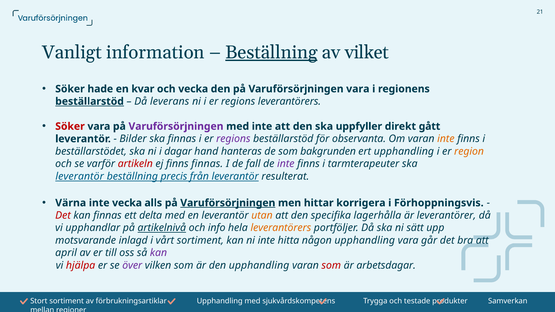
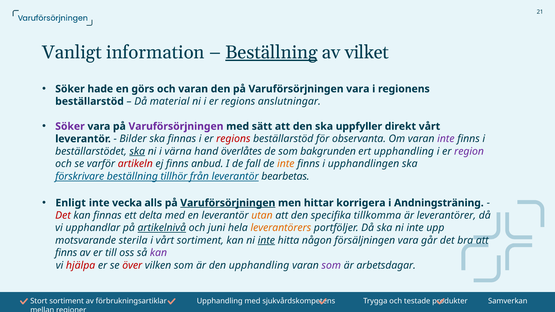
kvar: kvar -> görs
och vecka: vecka -> varan
beställarstöd at (90, 101) underline: present -> none
leverans: leverans -> material
regions leverantörers: leverantörers -> anslutningar
Söker at (70, 126) colour: red -> purple
med inte: inte -> sätt
direkt gått: gått -> vårt
regions at (233, 139) colour: purple -> red
inte at (446, 139) colour: orange -> purple
ska at (137, 151) underline: none -> present
dagar: dagar -> värna
hanteras: hanteras -> överlåtes
region colour: orange -> purple
finns finnas: finnas -> anbud
inte at (286, 164) colour: purple -> orange
tarmterapeuter: tarmterapeuter -> upphandlingen
leverantör at (80, 176): leverantör -> förskrivare
precis: precis -> tillhör
resulterat: resulterat -> bearbetas
Värna: Värna -> Enligt
Förhoppningsvis: Förhoppningsvis -> Andningsträning
lagerhålla: lagerhålla -> tillkomma
info: info -> juni
ska ni sätt: sätt -> inte
inlagd: inlagd -> sterila
inte at (266, 240) underline: none -> present
någon upphandling: upphandling -> försäljningen
april at (66, 253): april -> finns
över colour: purple -> red
som at (331, 265) colour: red -> purple
